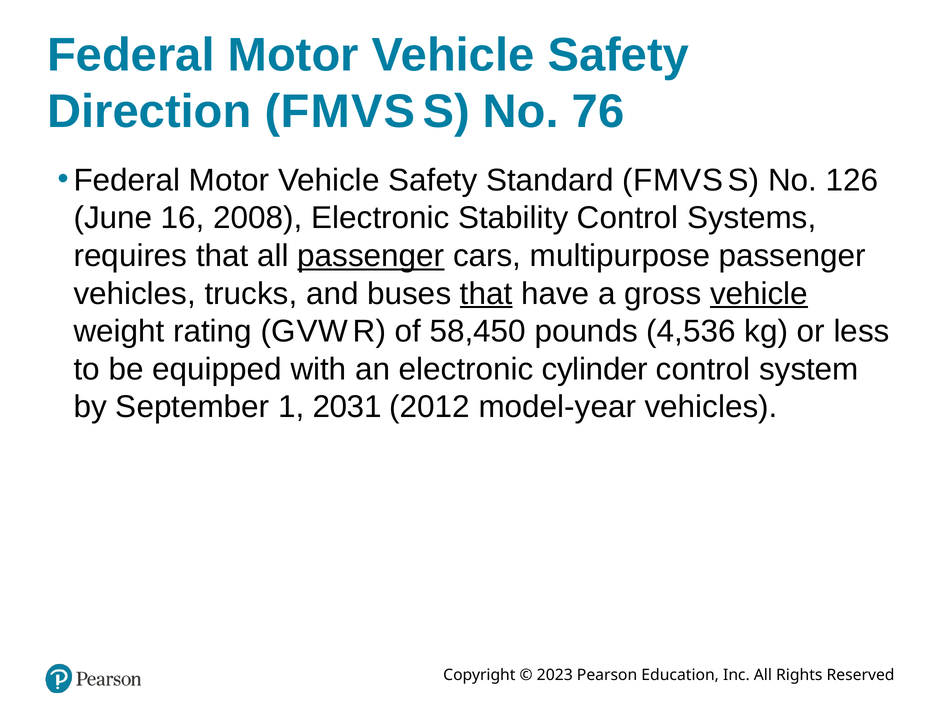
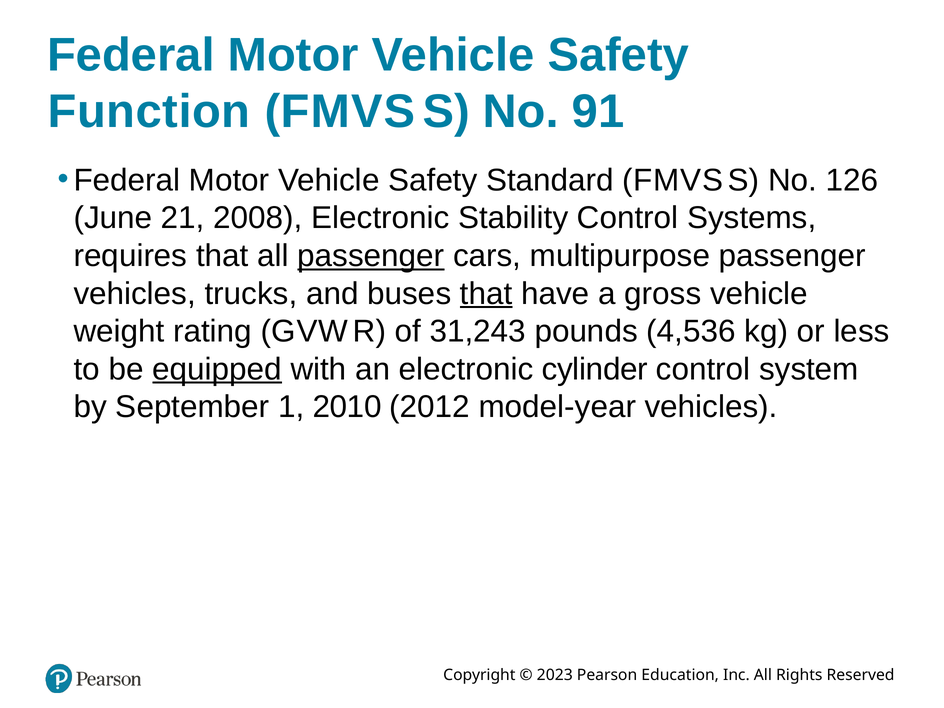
Direction: Direction -> Function
76: 76 -> 91
16: 16 -> 21
vehicle at (759, 294) underline: present -> none
58,450: 58,450 -> 31,243
equipped underline: none -> present
2031: 2031 -> 2010
